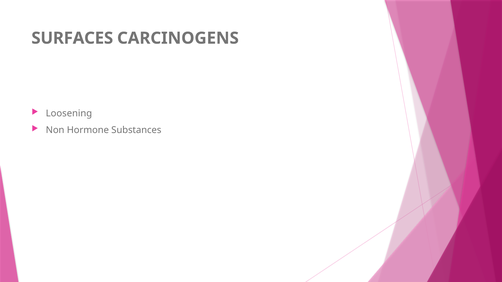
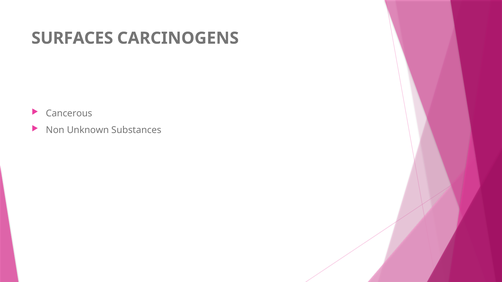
Loosening: Loosening -> Cancerous
Hormone: Hormone -> Unknown
